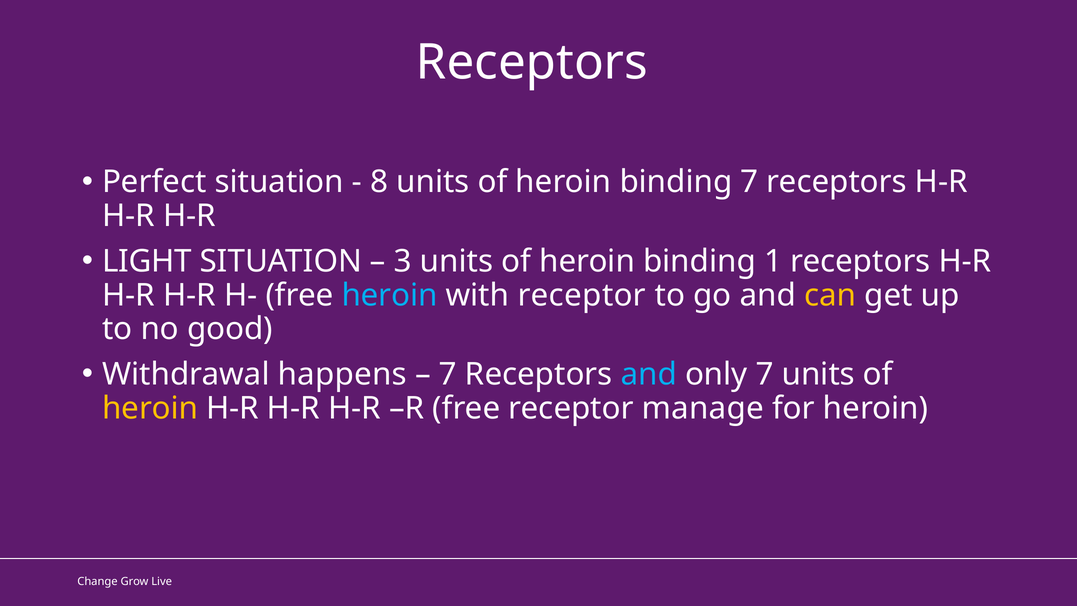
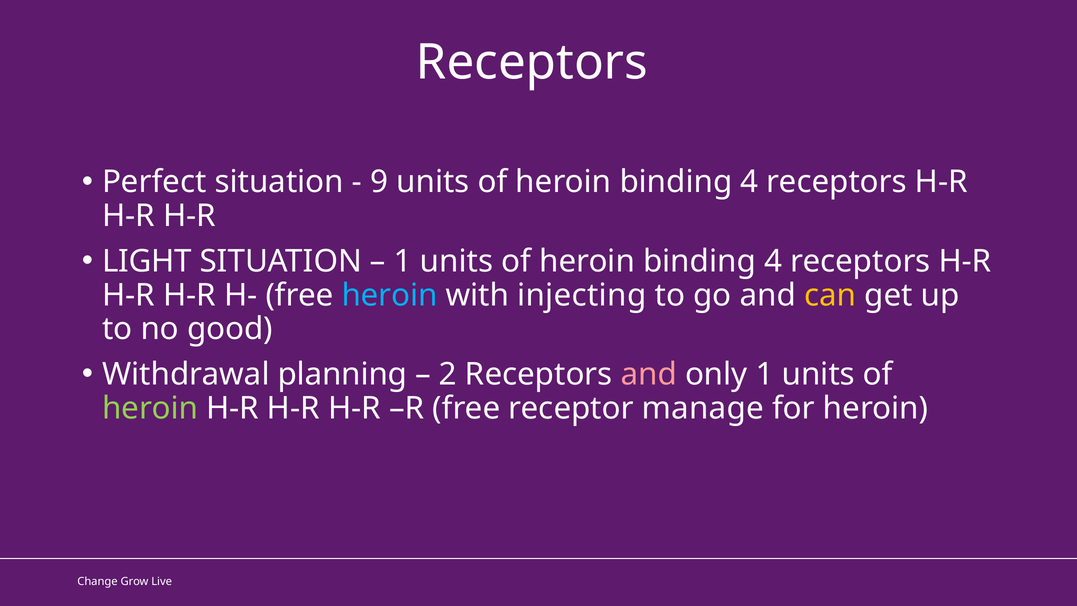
8: 8 -> 9
7 at (749, 182): 7 -> 4
3 at (403, 261): 3 -> 1
1 at (773, 261): 1 -> 4
with receptor: receptor -> injecting
happens: happens -> planning
7 at (448, 374): 7 -> 2
and at (649, 374) colour: light blue -> pink
only 7: 7 -> 1
heroin at (150, 408) colour: yellow -> light green
